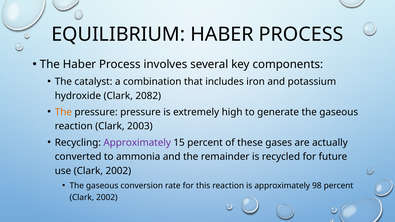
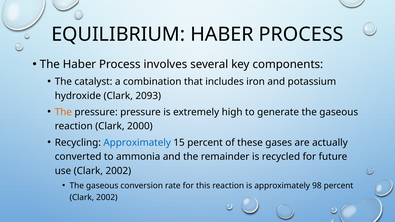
2082: 2082 -> 2093
2003: 2003 -> 2000
Approximately at (137, 143) colour: purple -> blue
